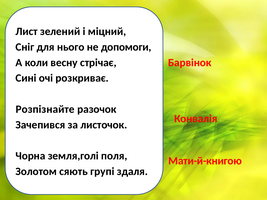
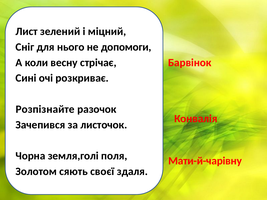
Мати-й-книгою: Мати-й-книгою -> Мати-й-чарівну
групі: групі -> своєї
